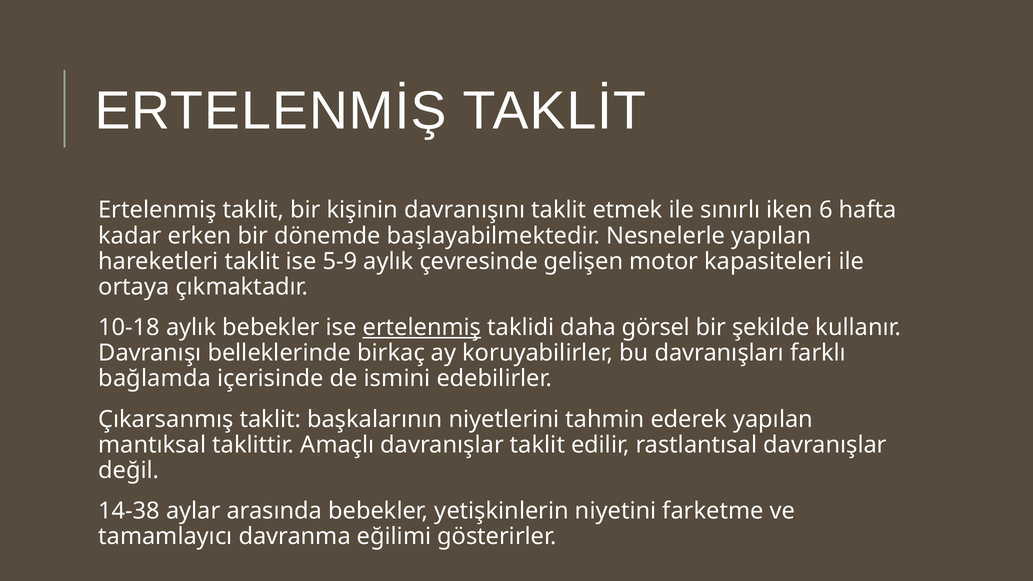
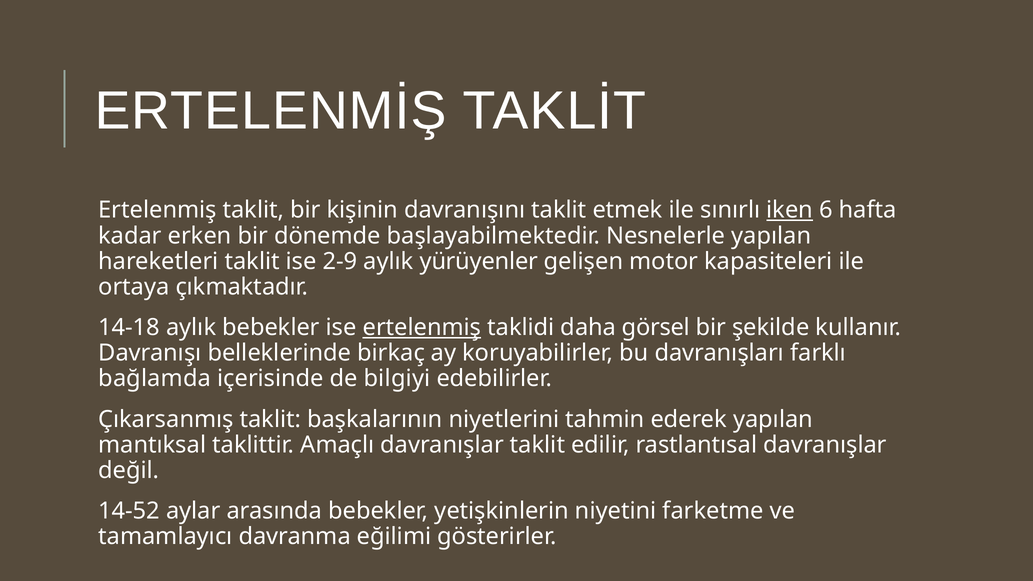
iken underline: none -> present
5-9: 5-9 -> 2-9
çevresinde: çevresinde -> yürüyenler
10-18: 10-18 -> 14-18
ismini: ismini -> bilgiyi
14-38: 14-38 -> 14-52
